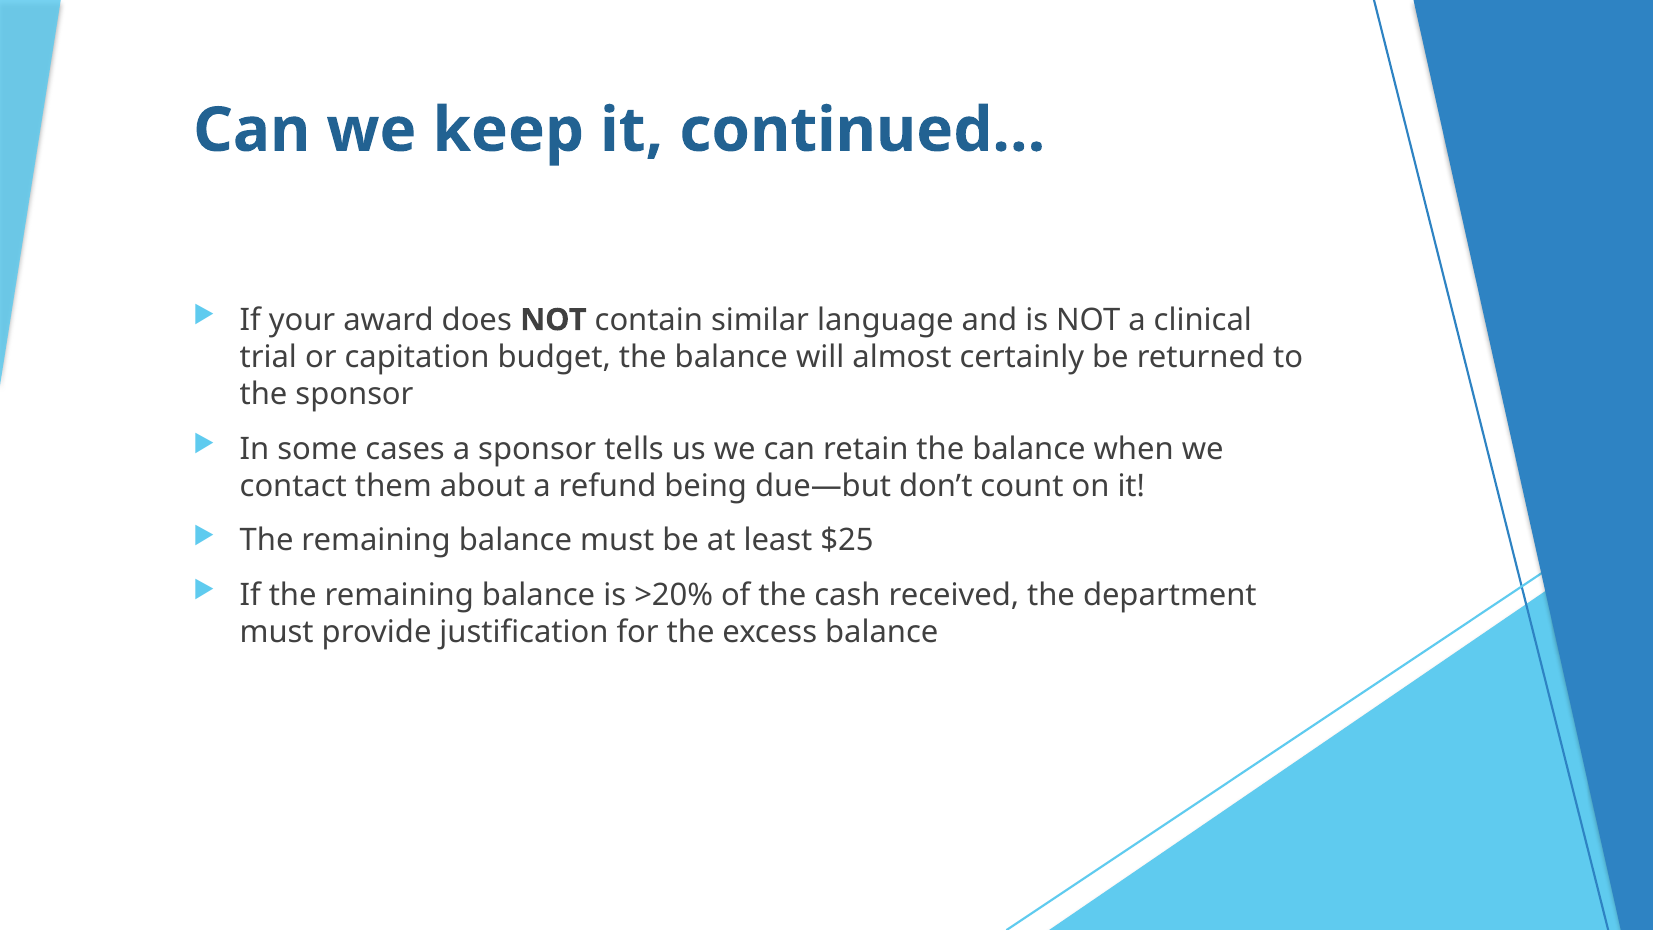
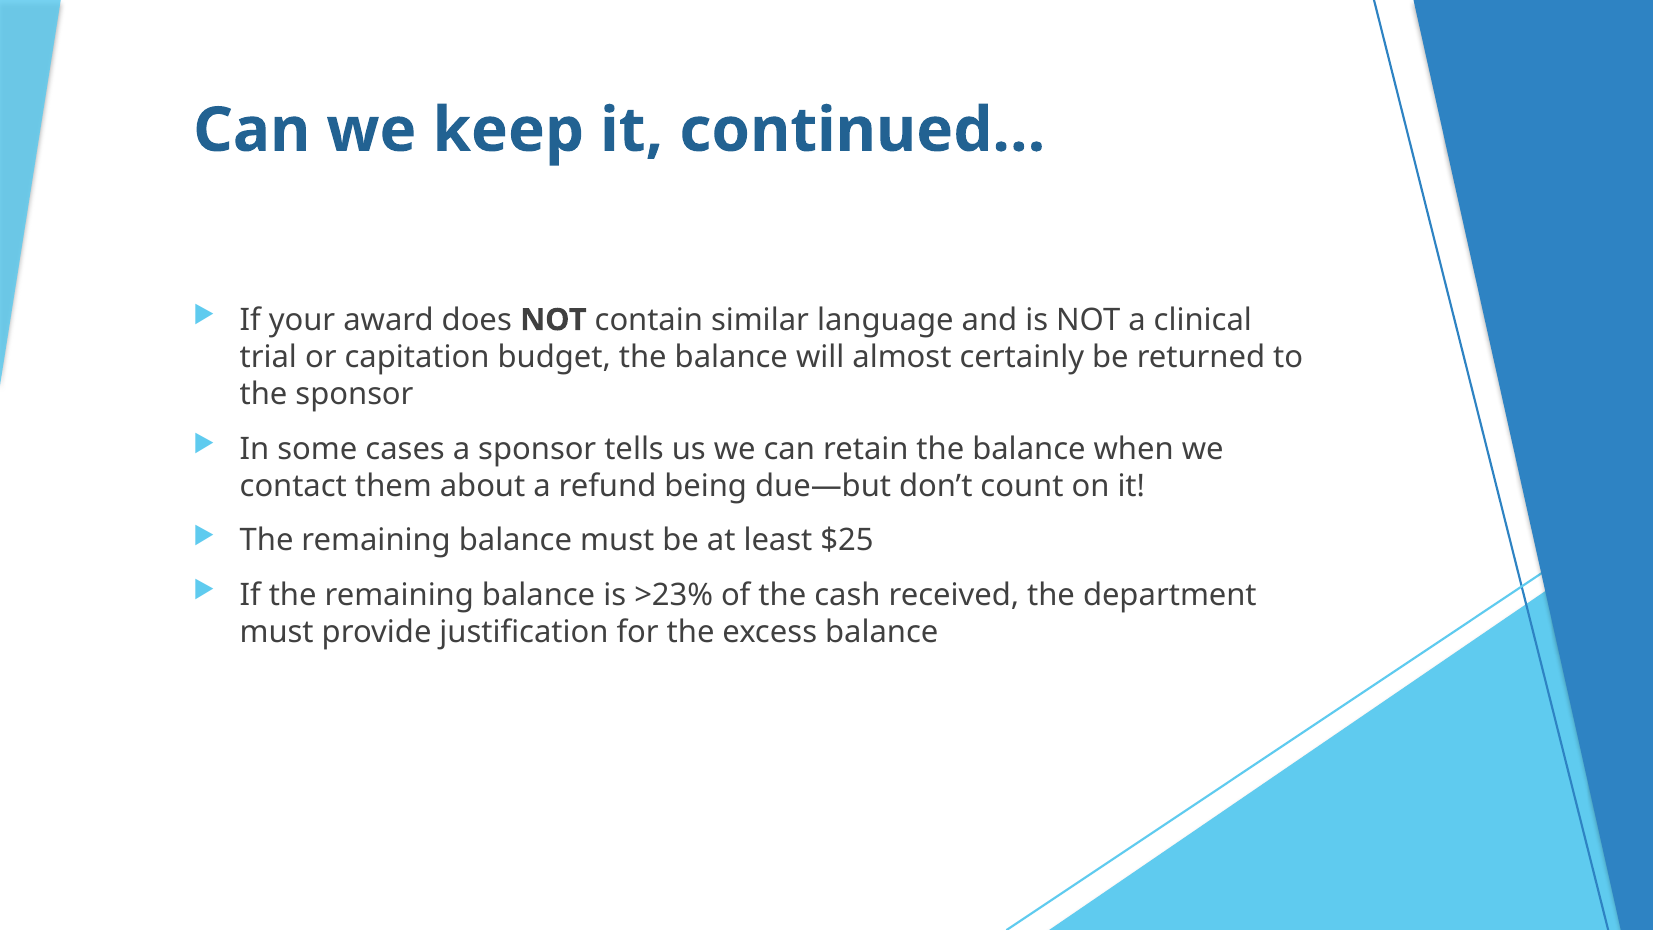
>20%: >20% -> >23%
